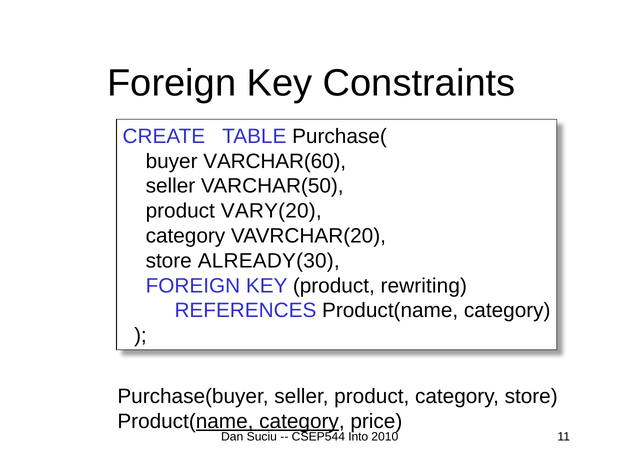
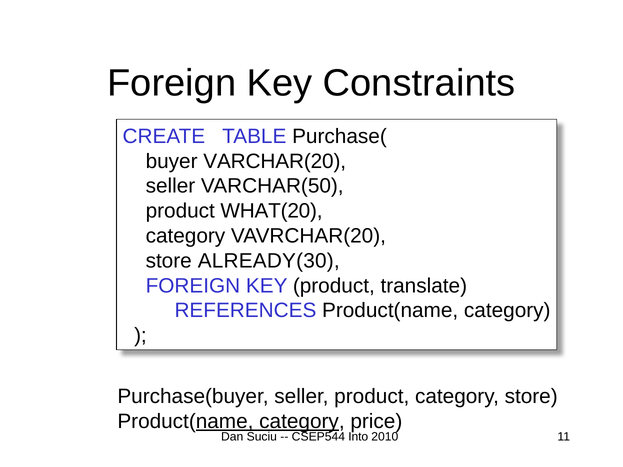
VARCHAR(60: VARCHAR(60 -> VARCHAR(20
VARY(20: VARY(20 -> WHAT(20
rewriting: rewriting -> translate
